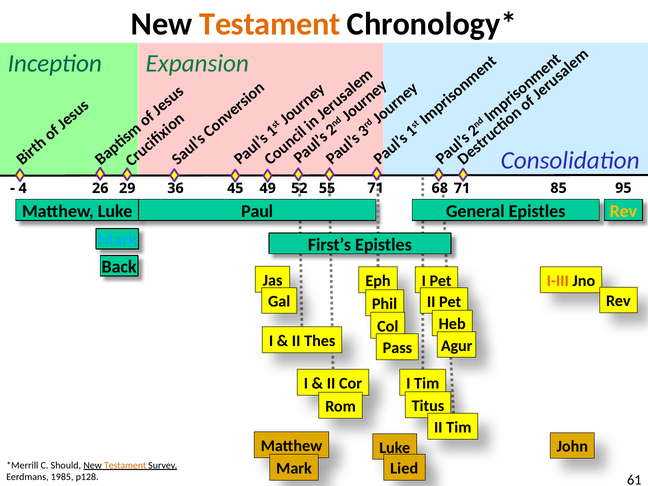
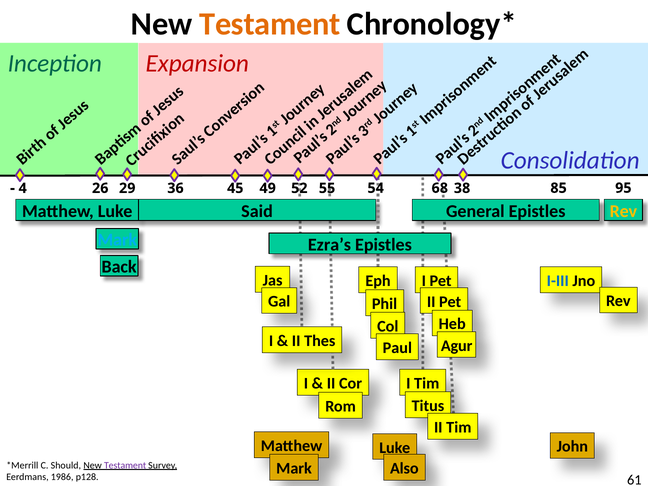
Expansion colour: green -> red
68 71: 71 -> 38
55 71: 71 -> 54
Paul: Paul -> Said
First’s: First’s -> Ezra’s
I-III colour: orange -> blue
Pass: Pass -> Paul
Testament at (125, 465) colour: orange -> purple
Lied: Lied -> Also
1985: 1985 -> 1986
